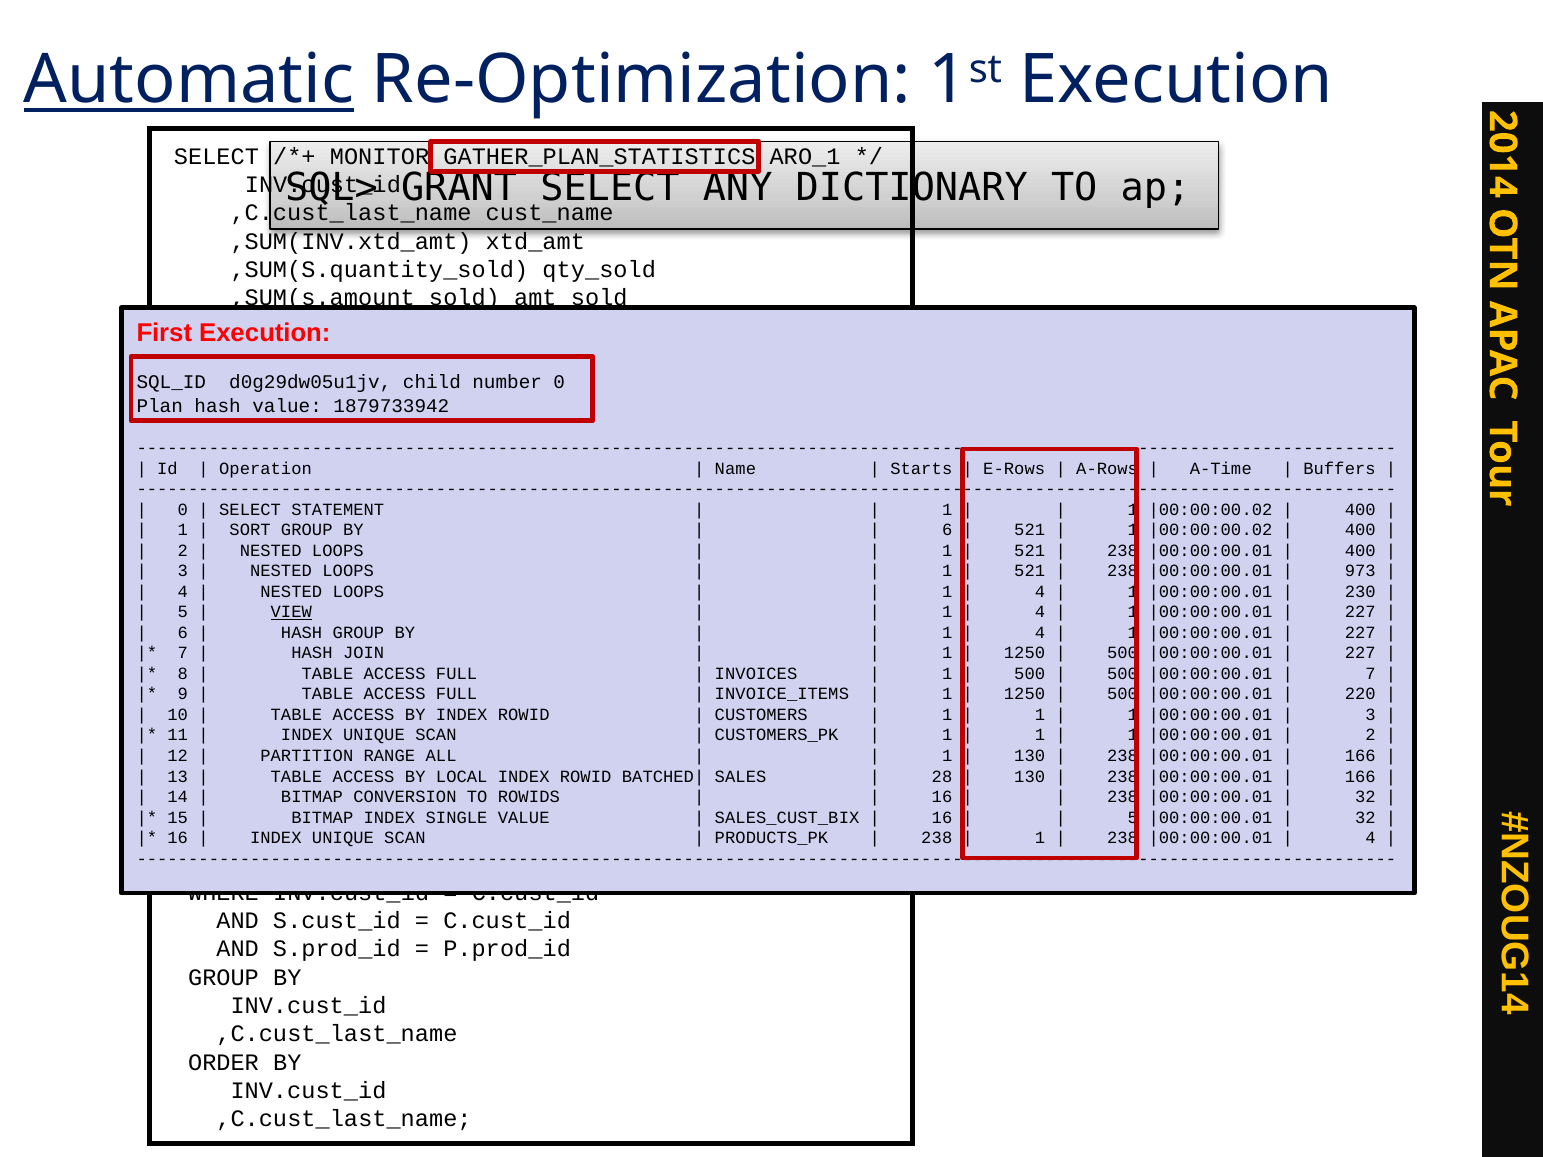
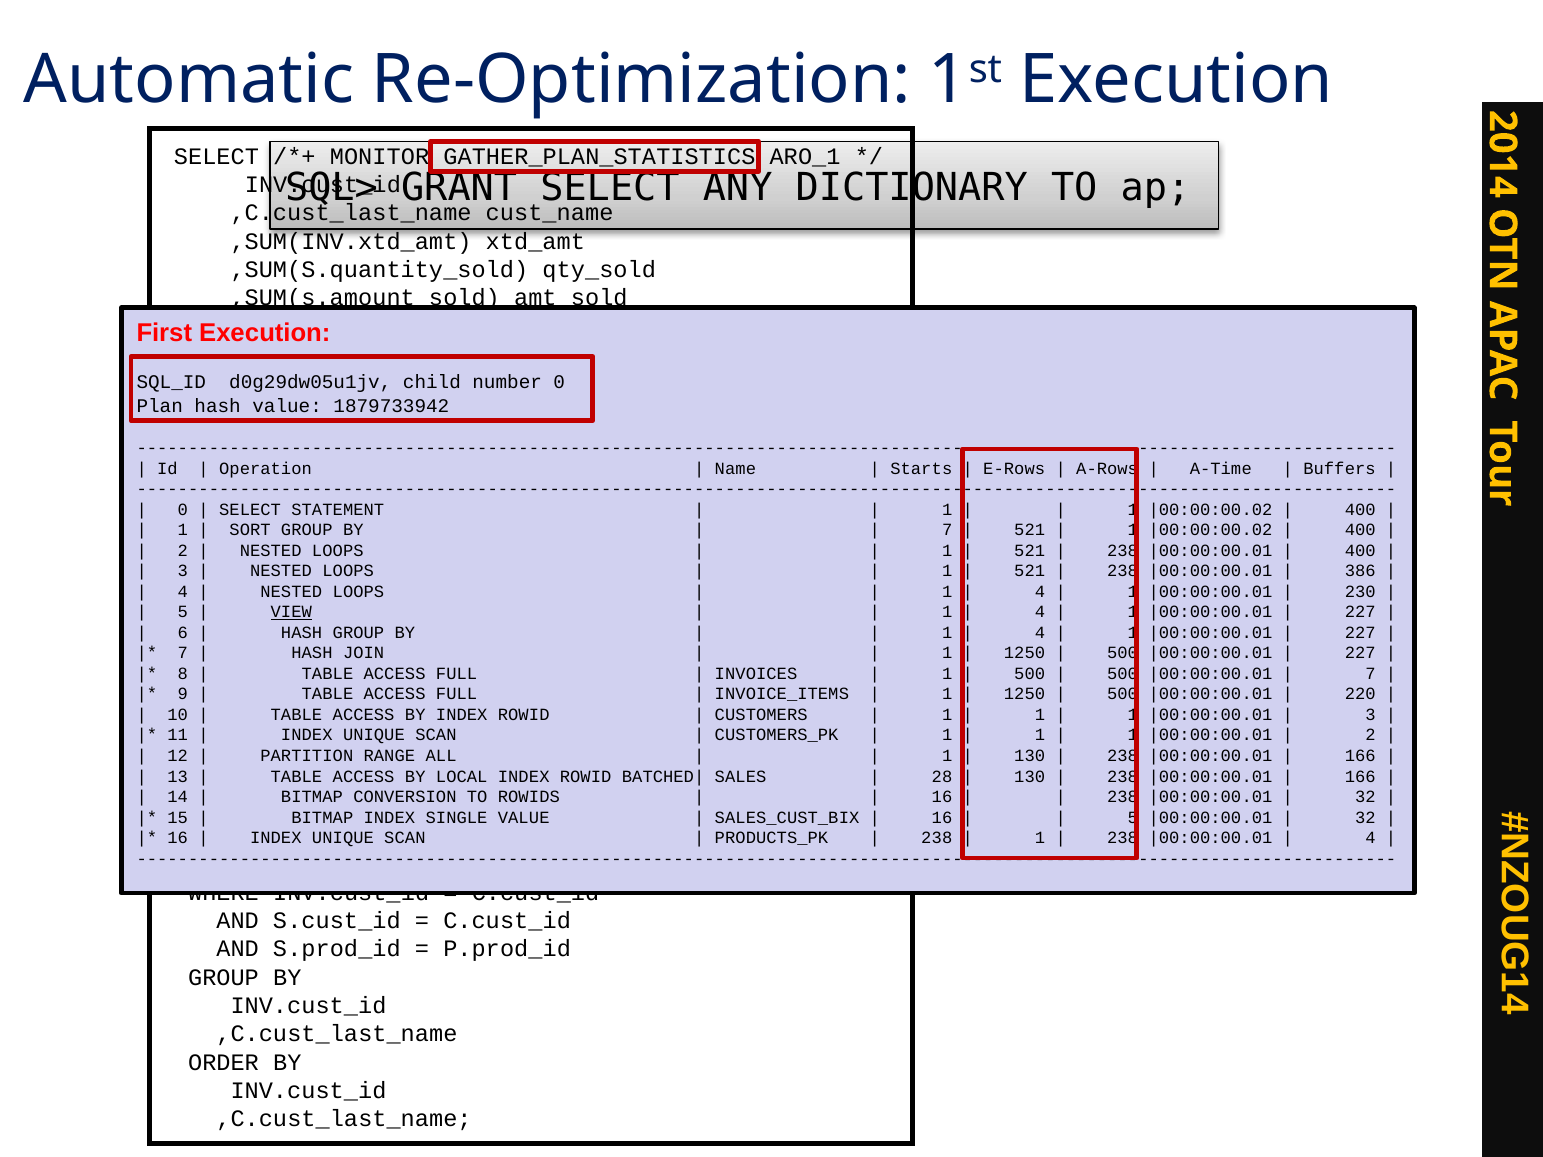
Automatic underline: present -> none
6 at (947, 530): 6 -> 7
973: 973 -> 386
